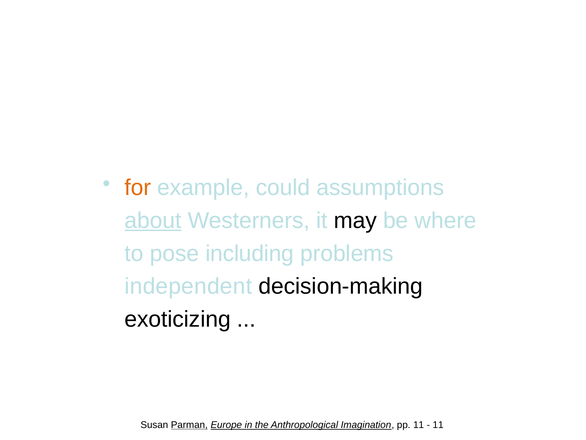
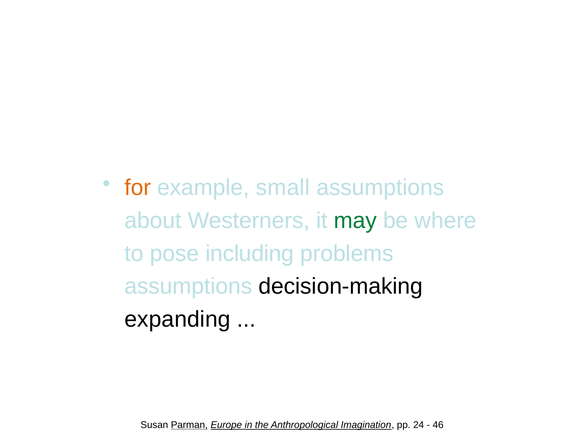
could: could -> small
about underline: present -> none
may colour: black -> green
independent at (188, 286): independent -> assumptions
exoticizing: exoticizing -> expanding
pp 11: 11 -> 24
11 at (438, 424): 11 -> 46
